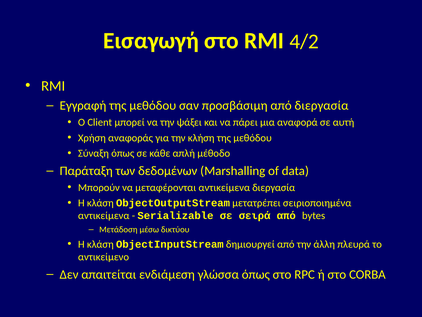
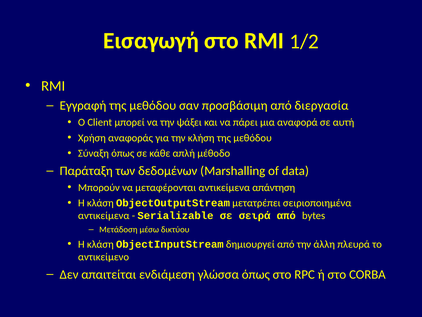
4/2: 4/2 -> 1/2
αντικείμενα διεργασία: διεργασία -> απάντηση
